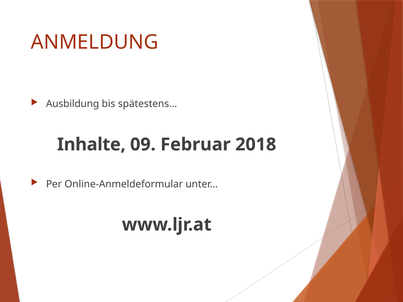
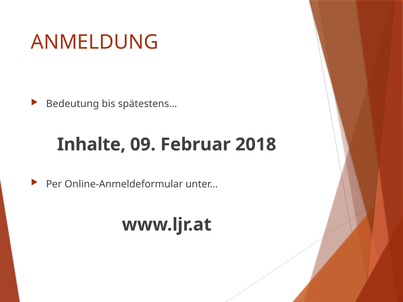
Ausbildung: Ausbildung -> Bedeutung
